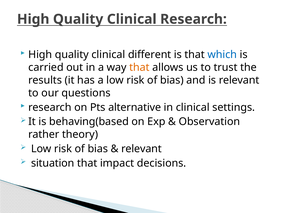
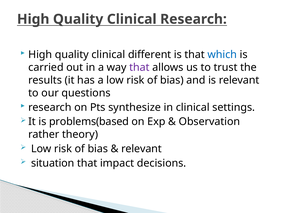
that at (139, 67) colour: orange -> purple
alternative: alternative -> synthesize
behaving(based: behaving(based -> problems(based
